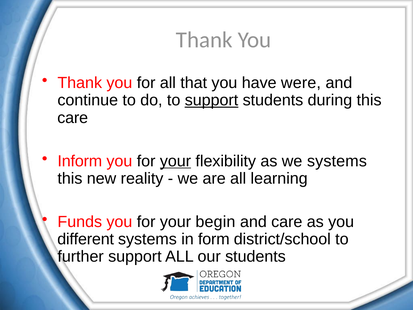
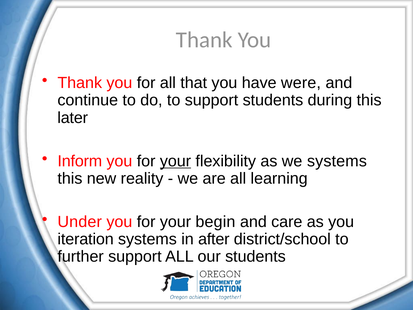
support at (211, 100) underline: present -> none
care at (73, 118): care -> later
Funds: Funds -> Under
different: different -> iteration
form: form -> after
